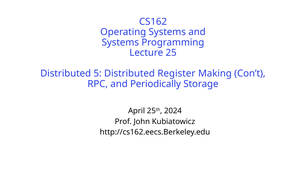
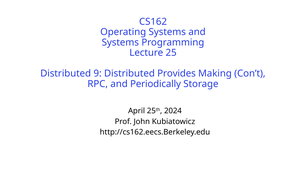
5: 5 -> 9
Register: Register -> Provides
